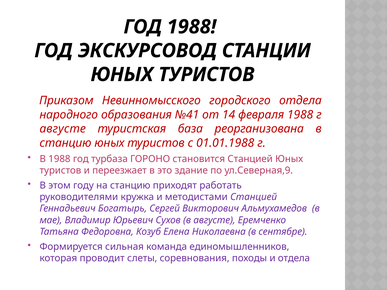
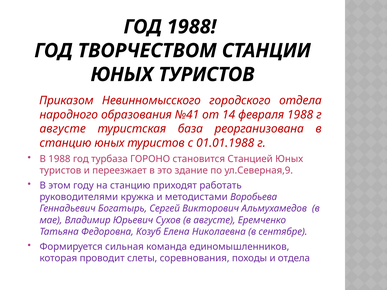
ЭКСКУРСОВОД: ЭКСКУРСОВОД -> ТВОРЧЕСТВОМ
методистами Станцией: Станцией -> Воробьева
